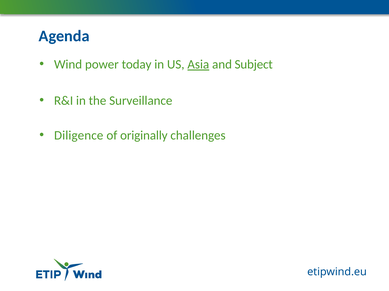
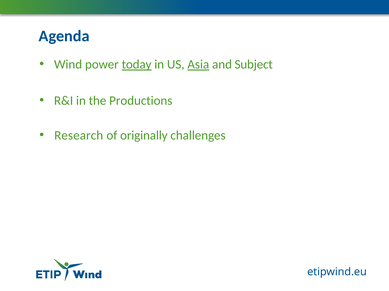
today underline: none -> present
Surveillance: Surveillance -> Productions
Diligence: Diligence -> Research
